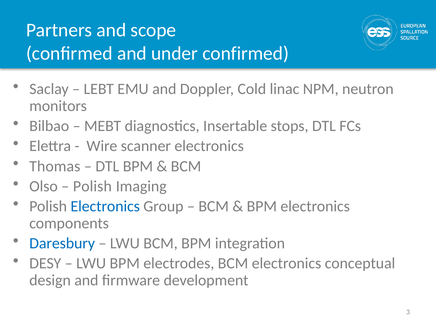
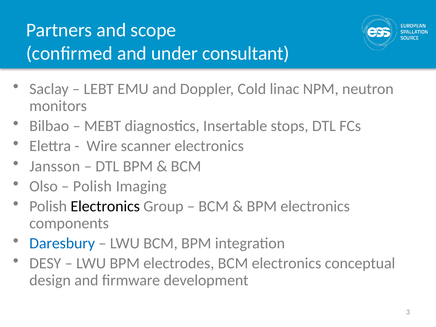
under confirmed: confirmed -> consultant
Thomas: Thomas -> Jansson
Electronics at (105, 206) colour: blue -> black
